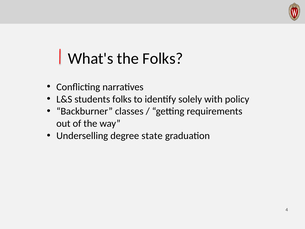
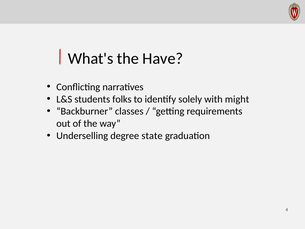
the Folks: Folks -> Have
policy: policy -> might
